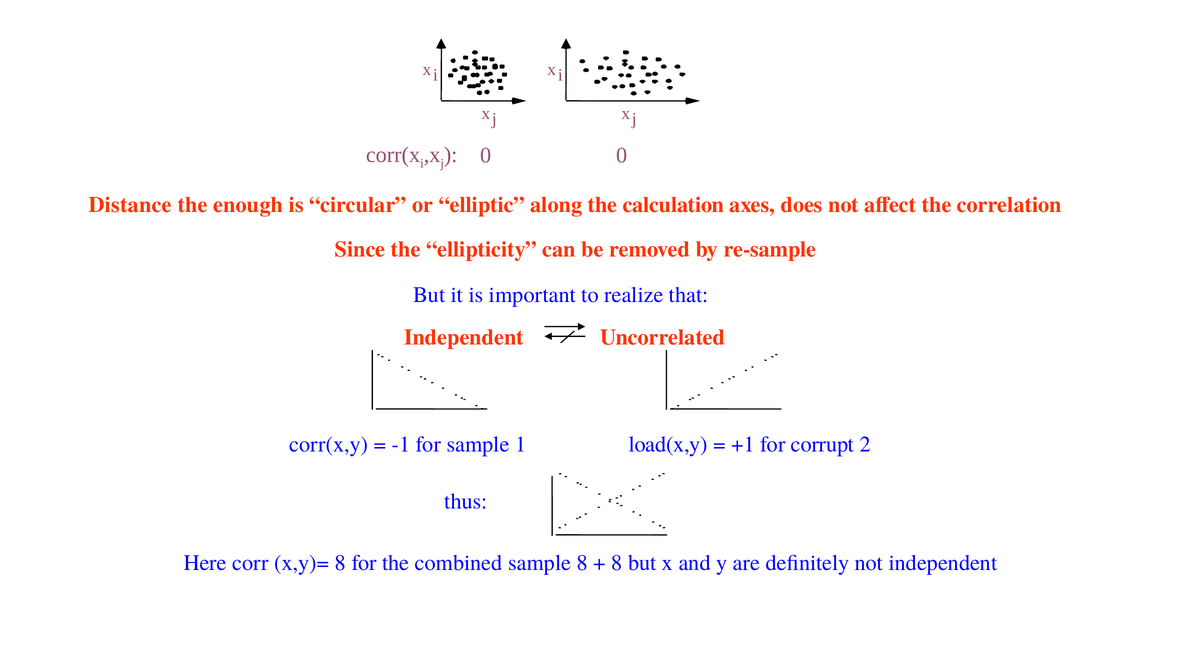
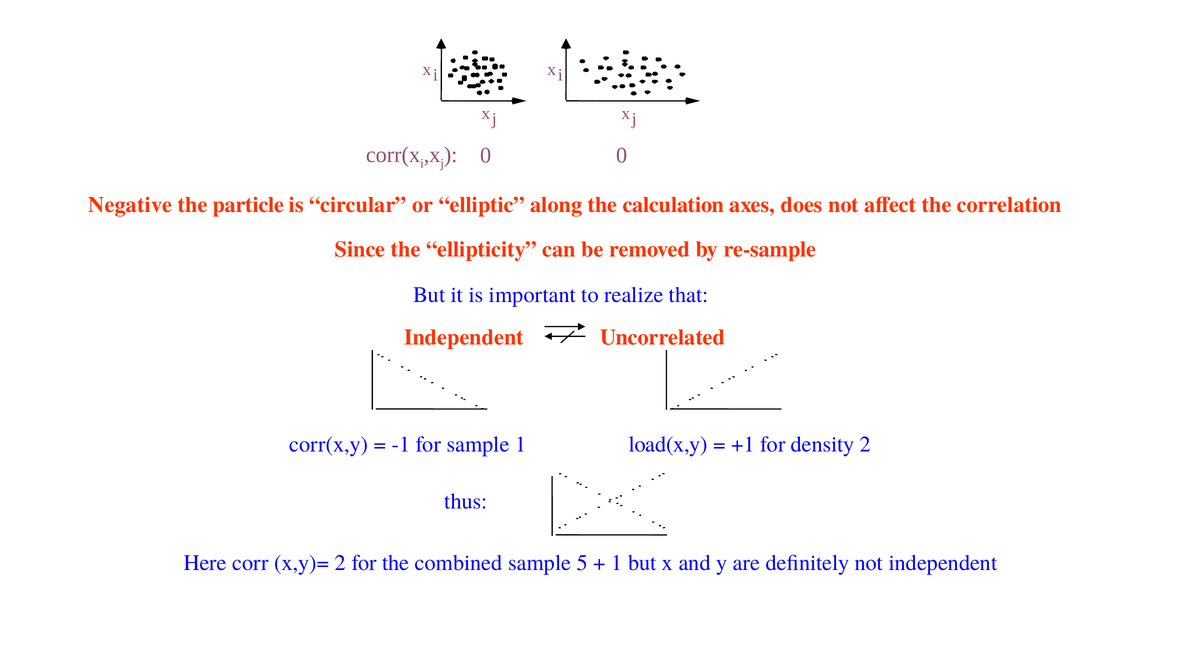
Distance: Distance -> Negative
enough: enough -> particle
corrupt: corrupt -> density
x,y)= 8: 8 -> 2
sample 8: 8 -> 5
8 at (617, 563): 8 -> 1
